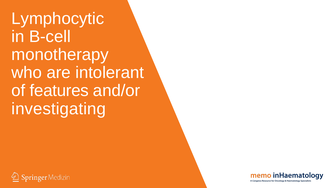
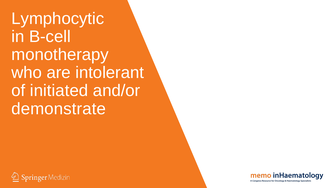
features: features -> initiated
investigating: investigating -> demonstrate
